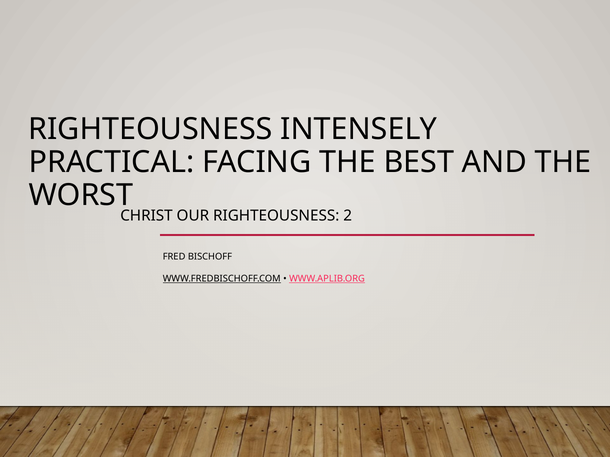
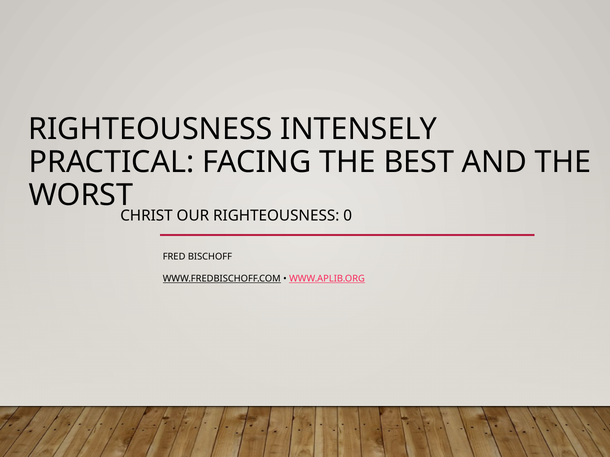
2: 2 -> 0
